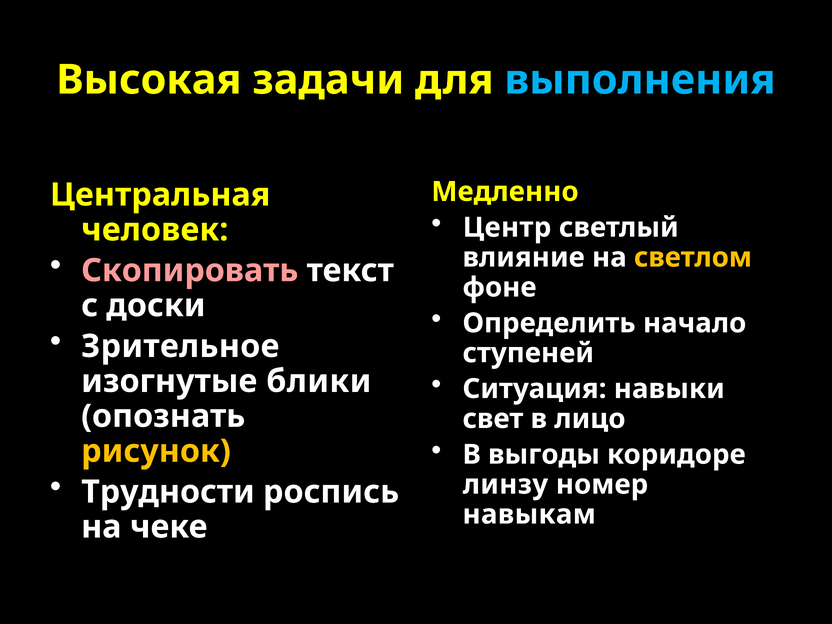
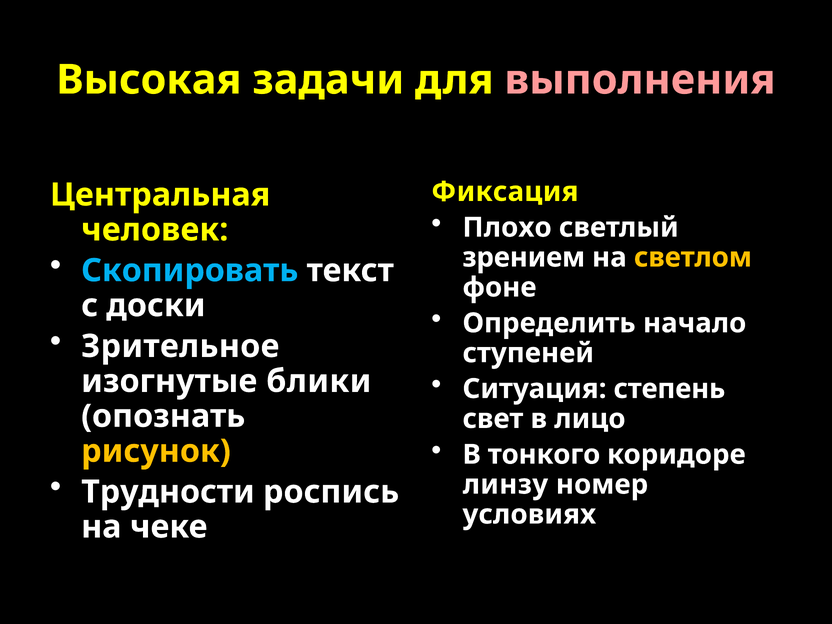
выполнения colour: light blue -> pink
Медленно: Медленно -> Фиксация
Центр: Центр -> Плохо
Скопировать colour: pink -> light blue
влияние: влияние -> зрением
навыки: навыки -> степень
выгоды: выгоды -> тонкого
навыкам: навыкам -> условиях
